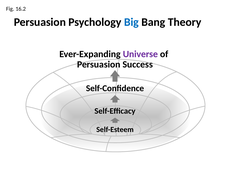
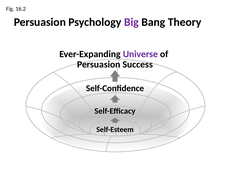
Big colour: blue -> purple
